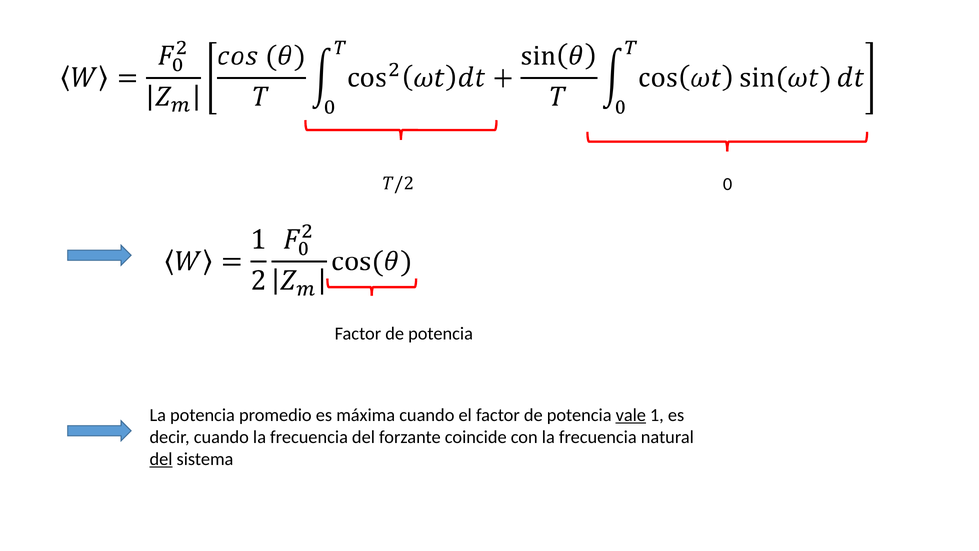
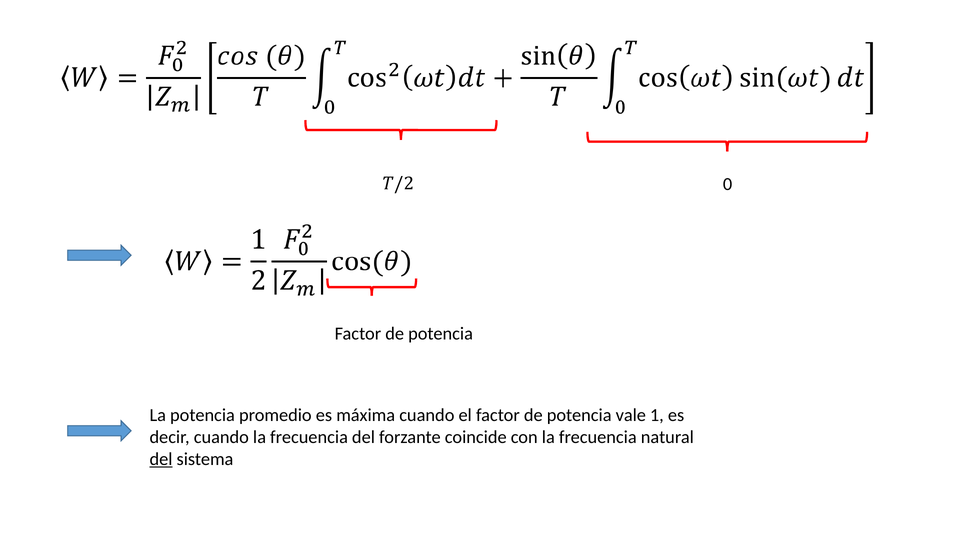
vale underline: present -> none
